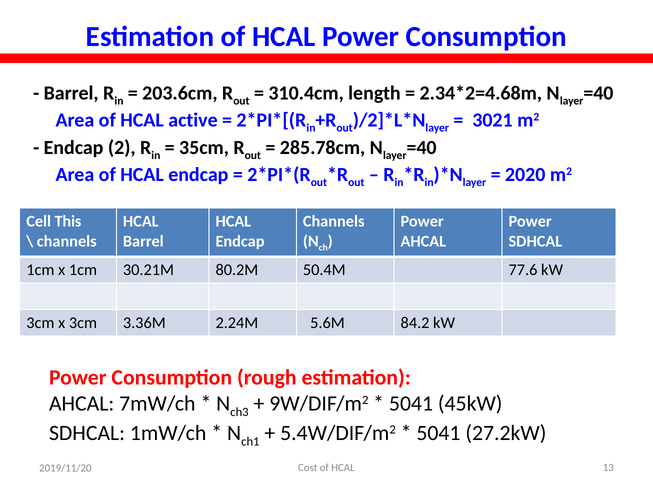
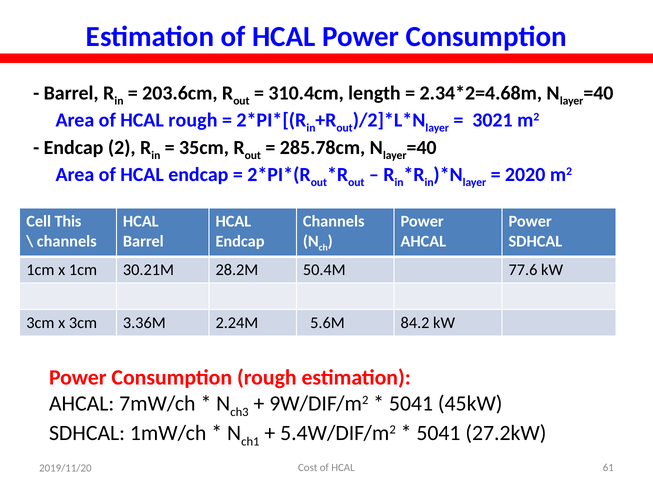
HCAL active: active -> rough
80.2M: 80.2M -> 28.2M
13: 13 -> 61
